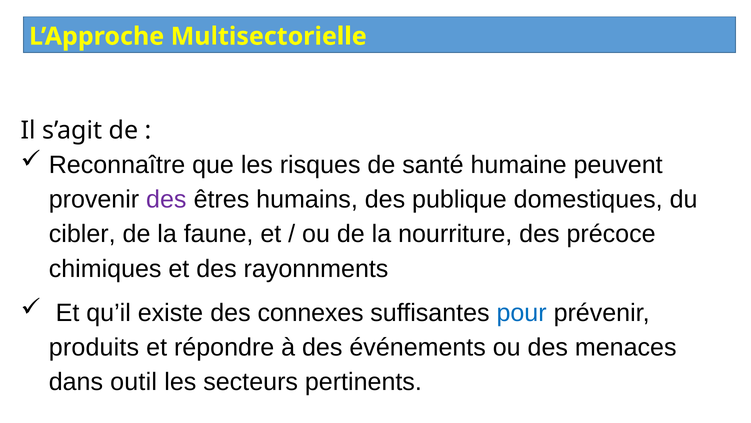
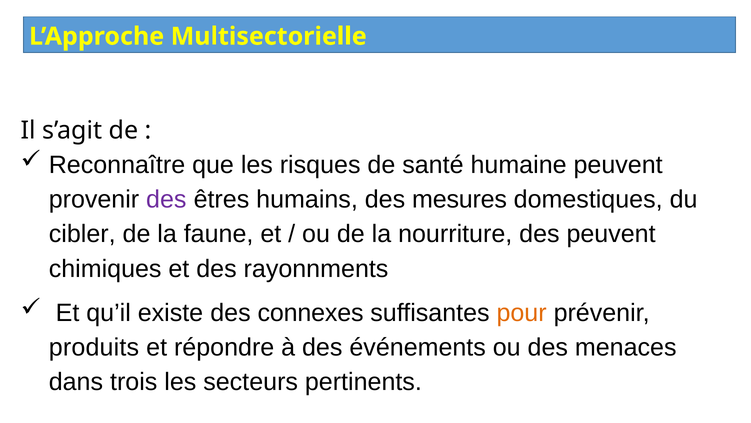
publique: publique -> mesures
des précoce: précoce -> peuvent
pour colour: blue -> orange
outil: outil -> trois
